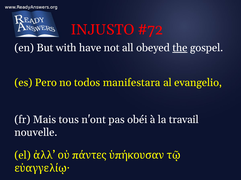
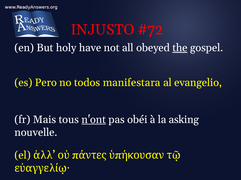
with: with -> holy
n'ont underline: none -> present
travail: travail -> asking
